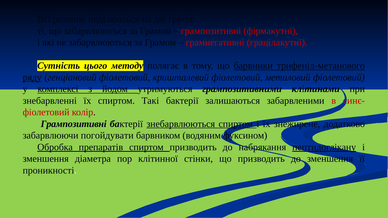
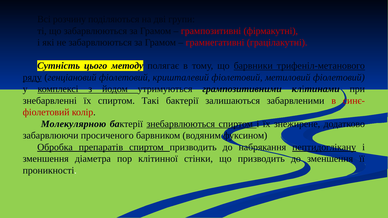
Грампозитивні at (74, 124): Грампозитивні -> Молекулярною
погойдувати: погойдувати -> просиченого
